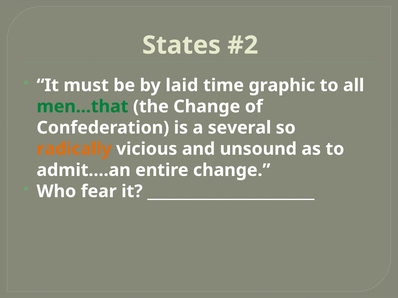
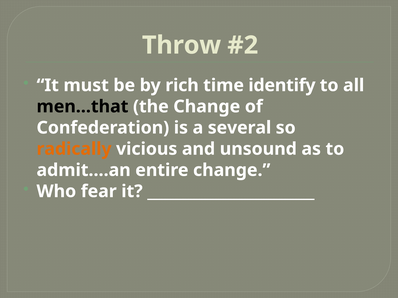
States: States -> Throw
laid: laid -> rich
graphic: graphic -> identify
men…that colour: green -> black
